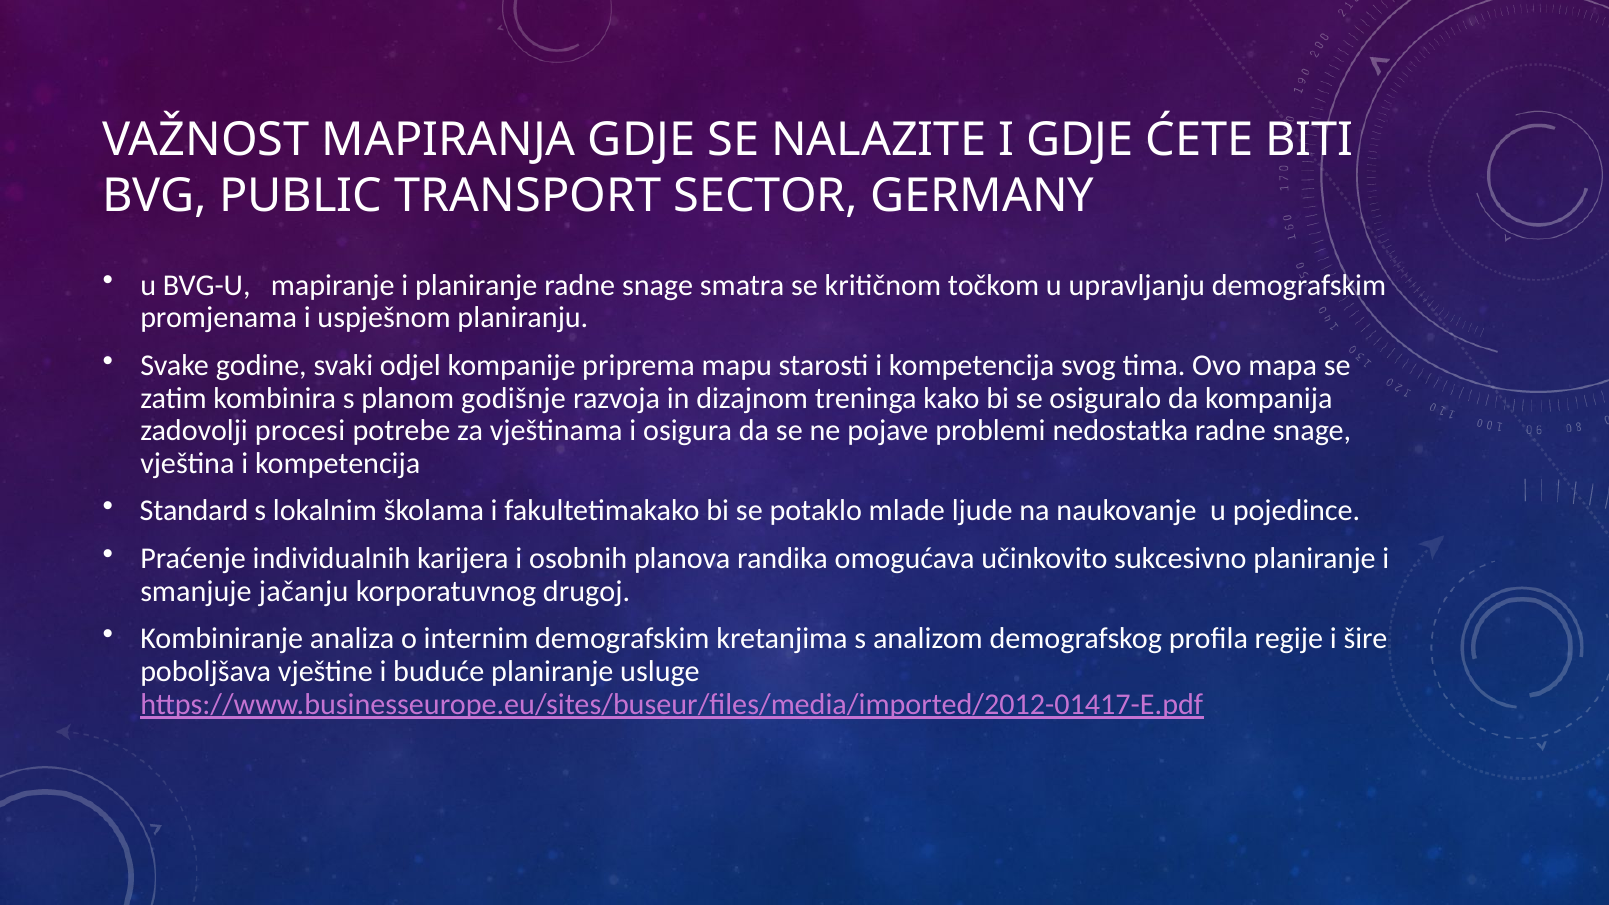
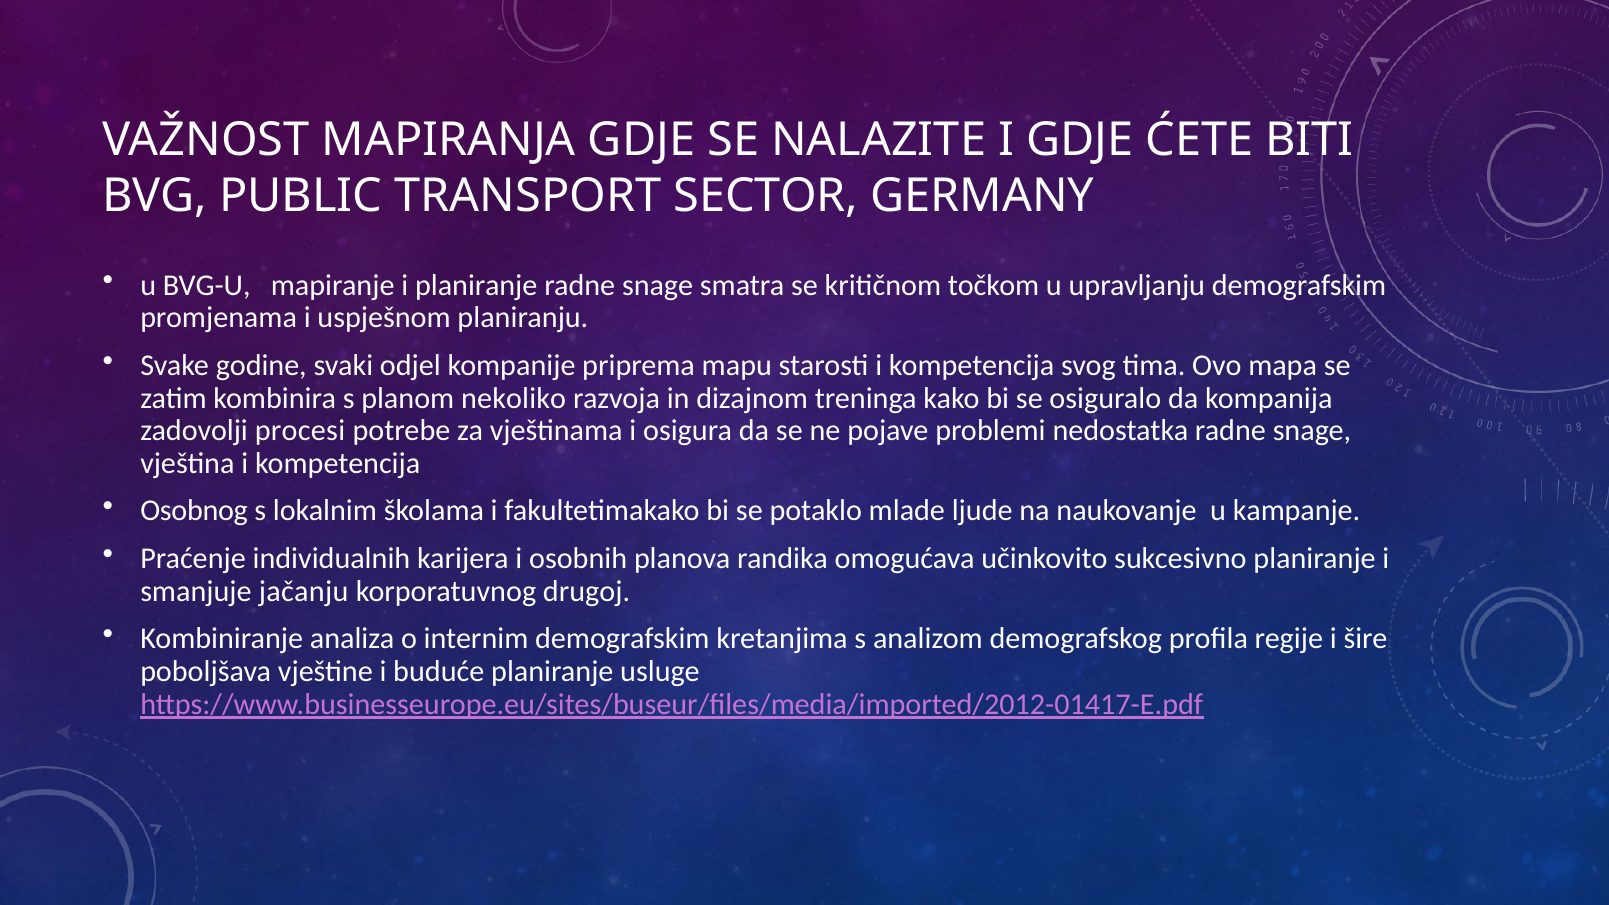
godišnje: godišnje -> nekoliko
Standard: Standard -> Osobnog
pojedince: pojedince -> kampanje
